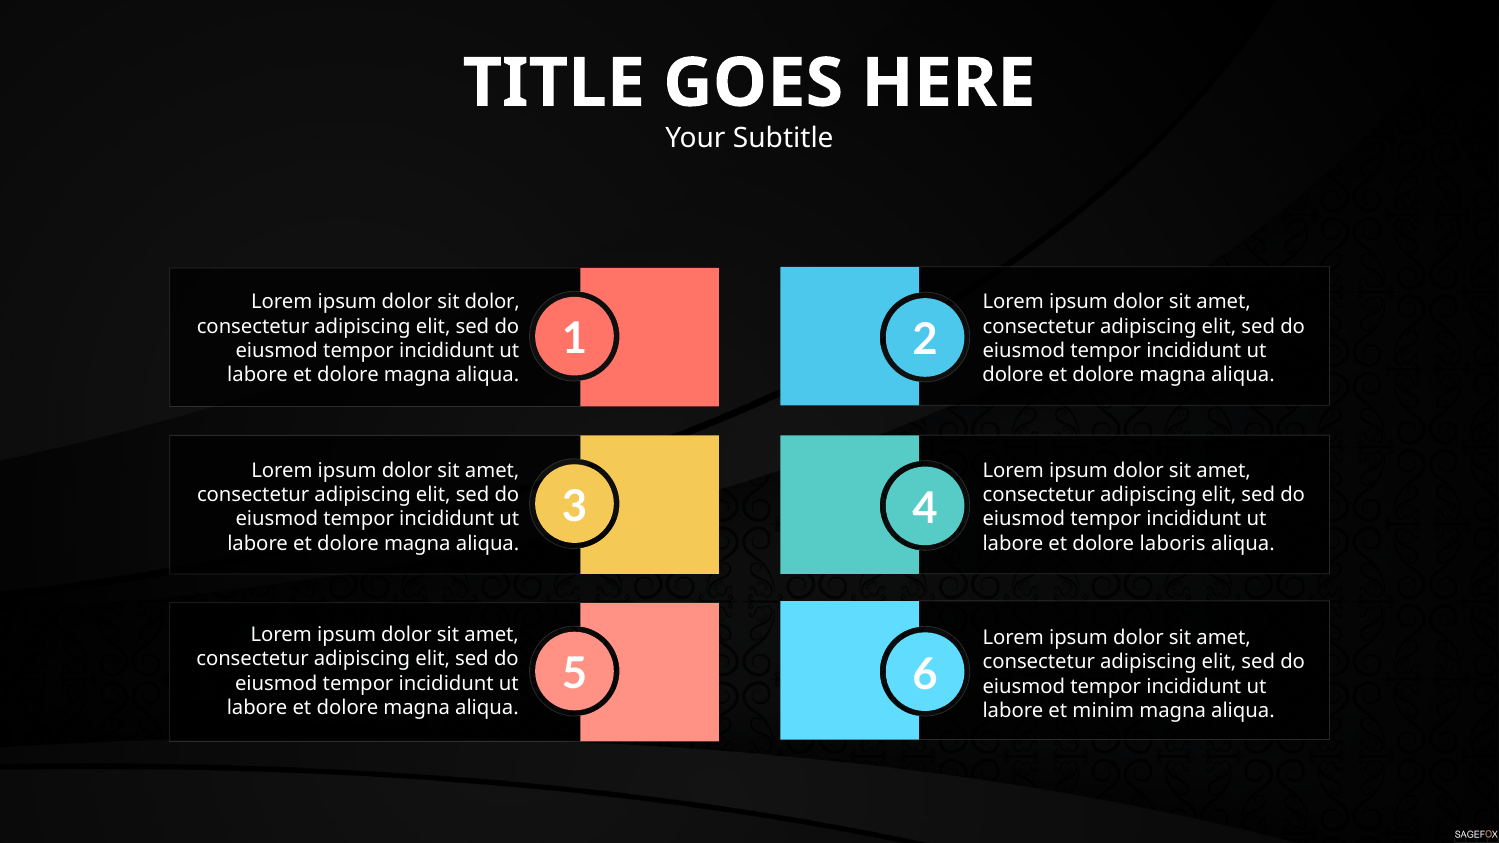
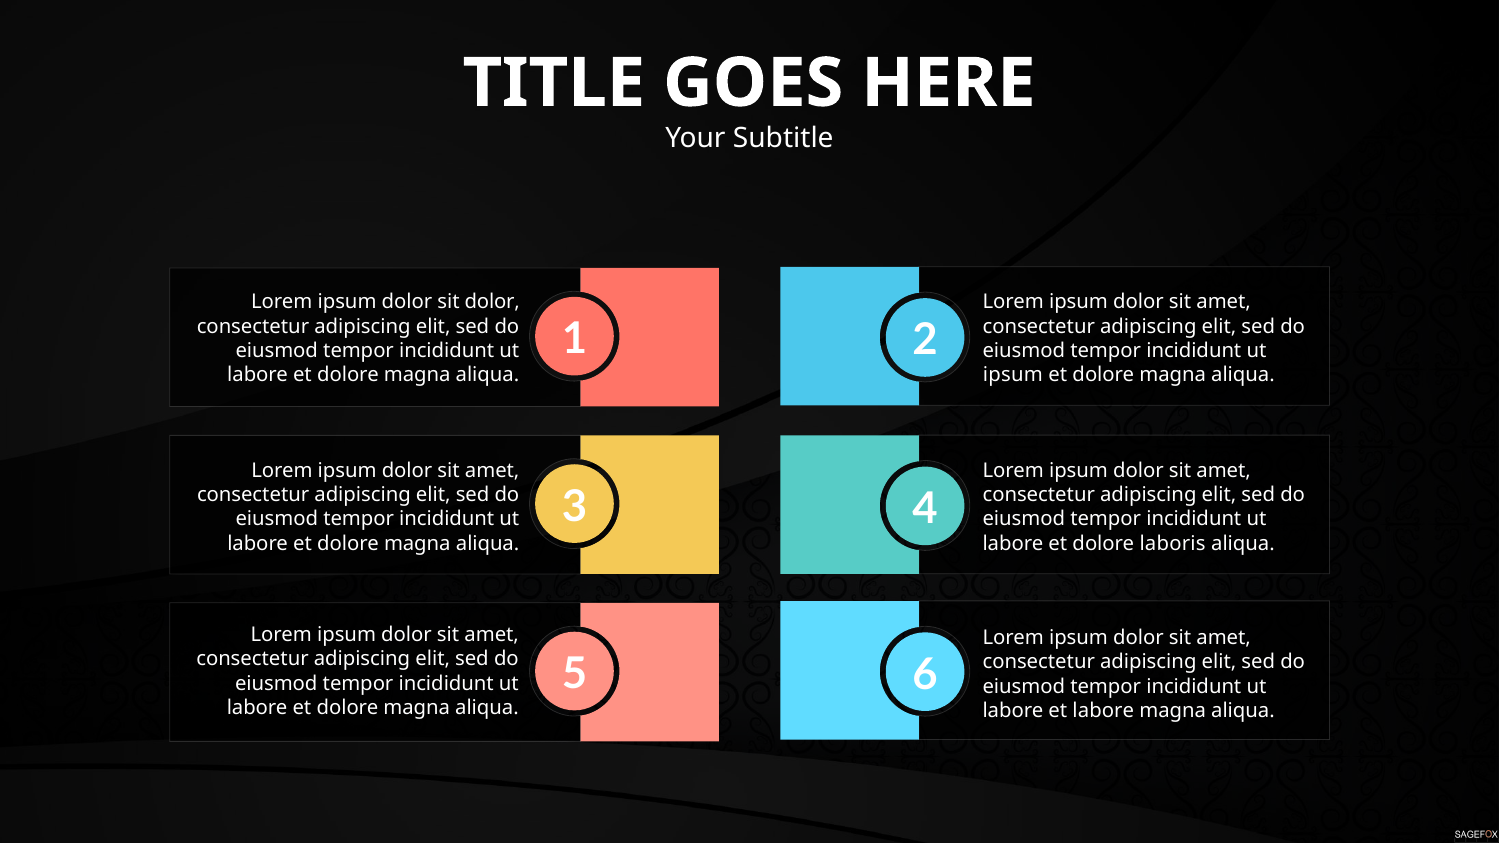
dolore at (1013, 375): dolore -> ipsum
et minim: minim -> labore
